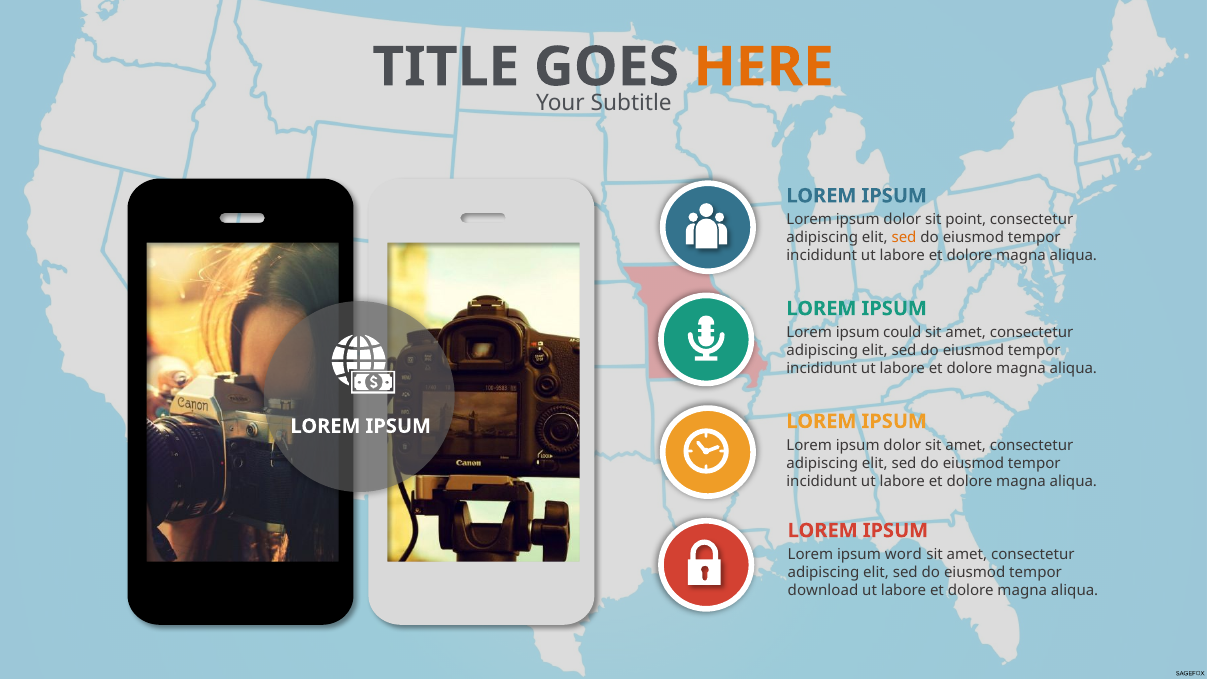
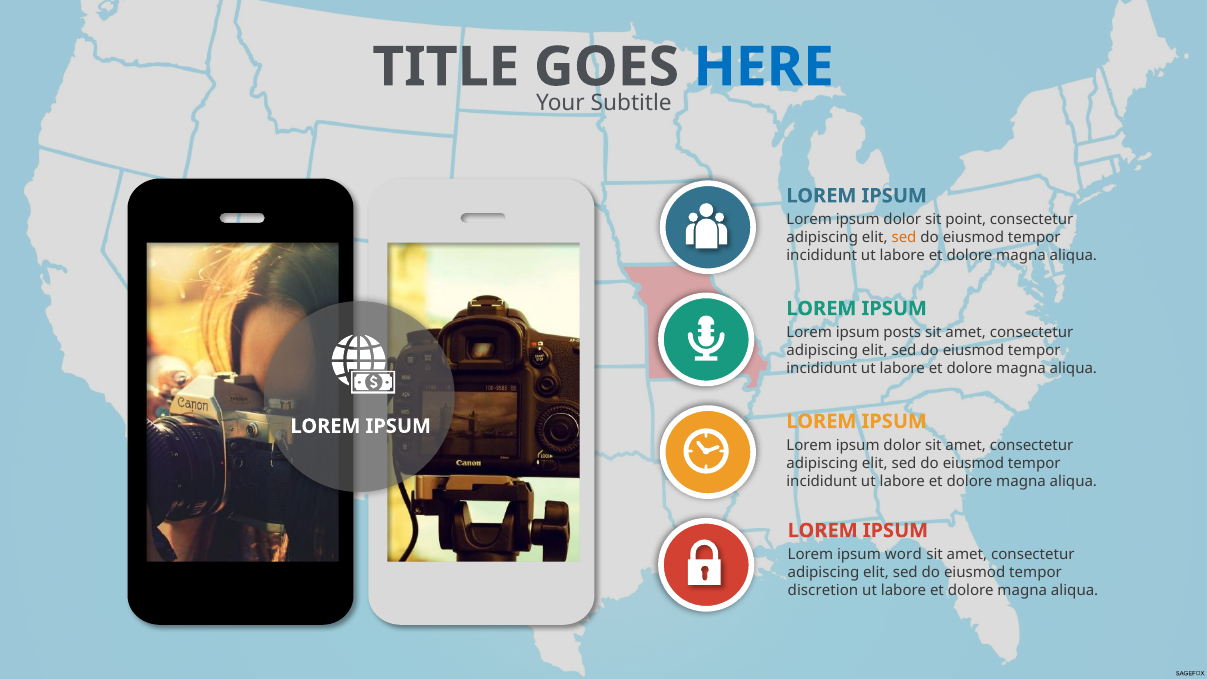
HERE colour: orange -> blue
could: could -> posts
download: download -> discretion
